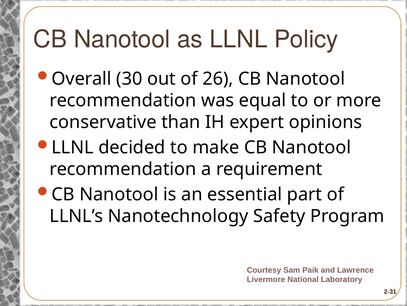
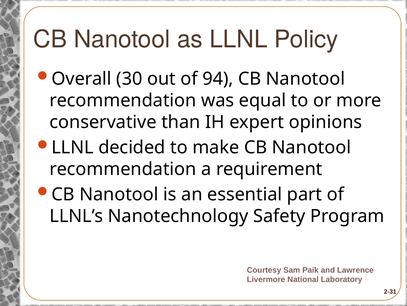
26: 26 -> 94
